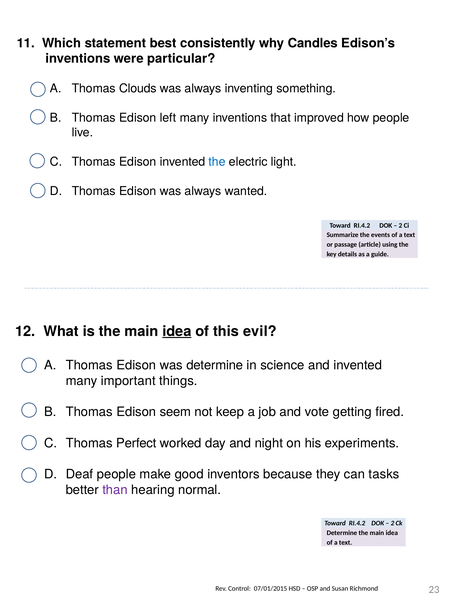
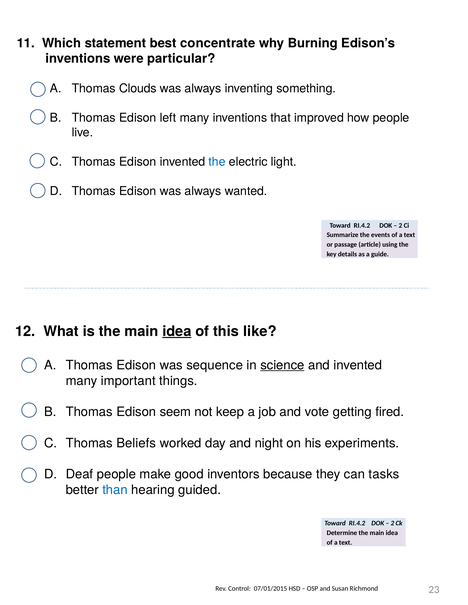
consistently: consistently -> concentrate
Candles: Candles -> Burning
evil: evil -> like
was determine: determine -> sequence
science underline: none -> present
Perfect: Perfect -> Beliefs
than colour: purple -> blue
normal: normal -> guided
